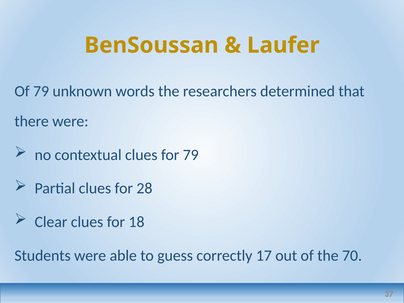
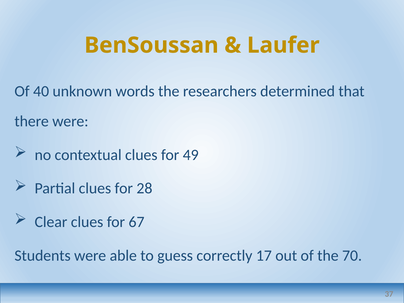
Of 79: 79 -> 40
for 79: 79 -> 49
18: 18 -> 67
